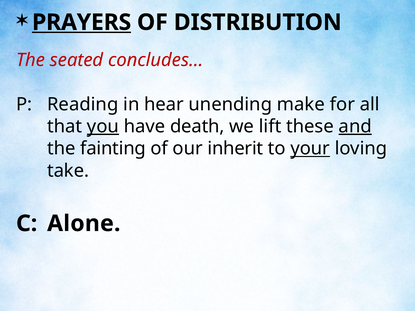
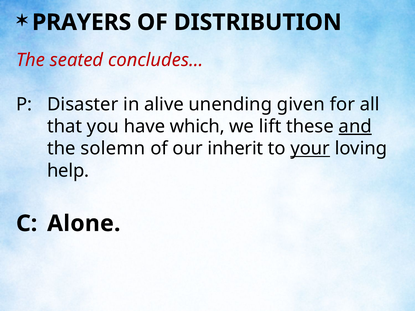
PRAYERS underline: present -> none
Reading: Reading -> Disaster
hear: hear -> alive
make: make -> given
you underline: present -> none
death: death -> which
fainting: fainting -> solemn
take: take -> help
